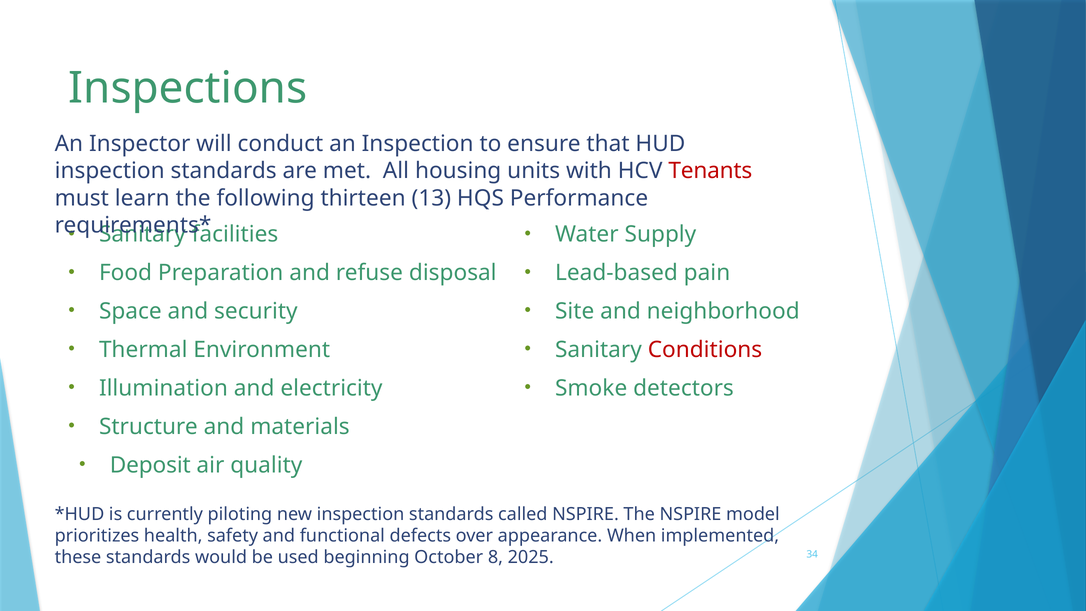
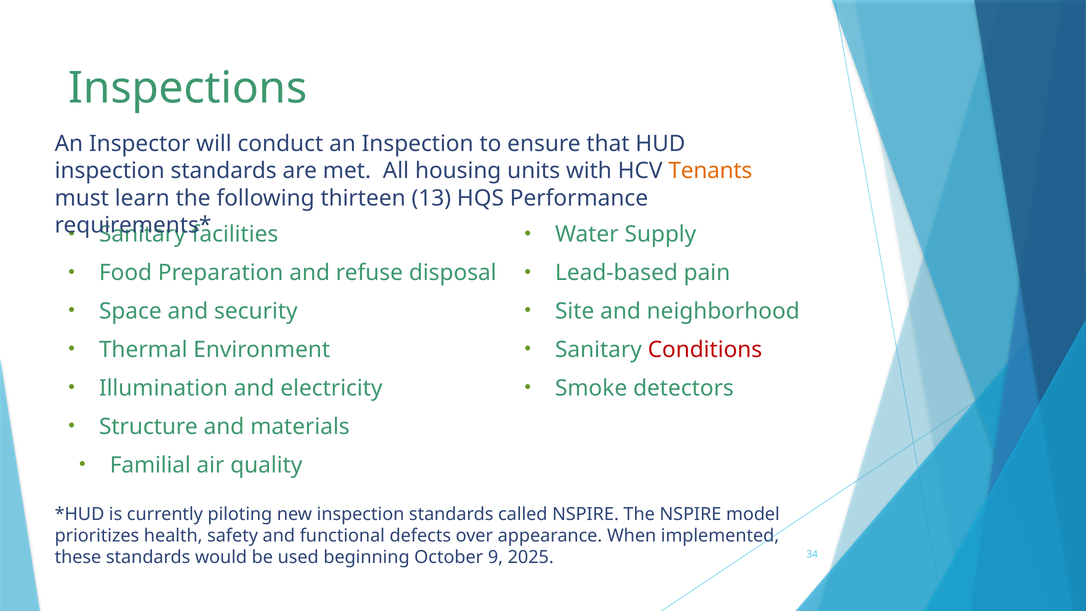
Tenants colour: red -> orange
Deposit: Deposit -> Familial
8: 8 -> 9
